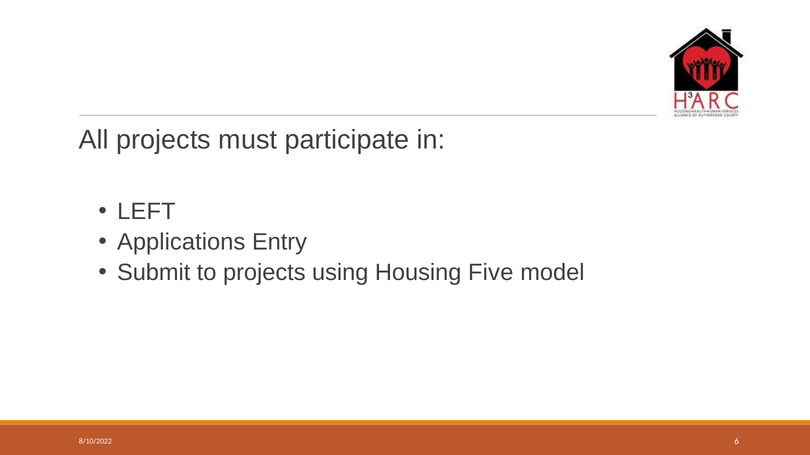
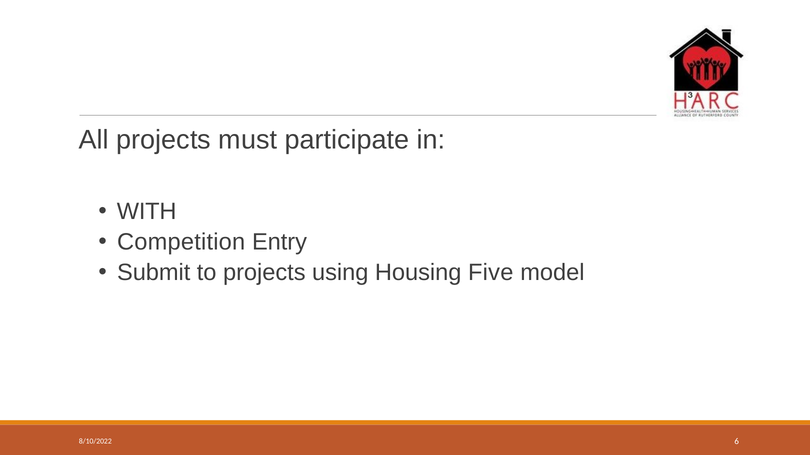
LEFT: LEFT -> WITH
Applications: Applications -> Competition
